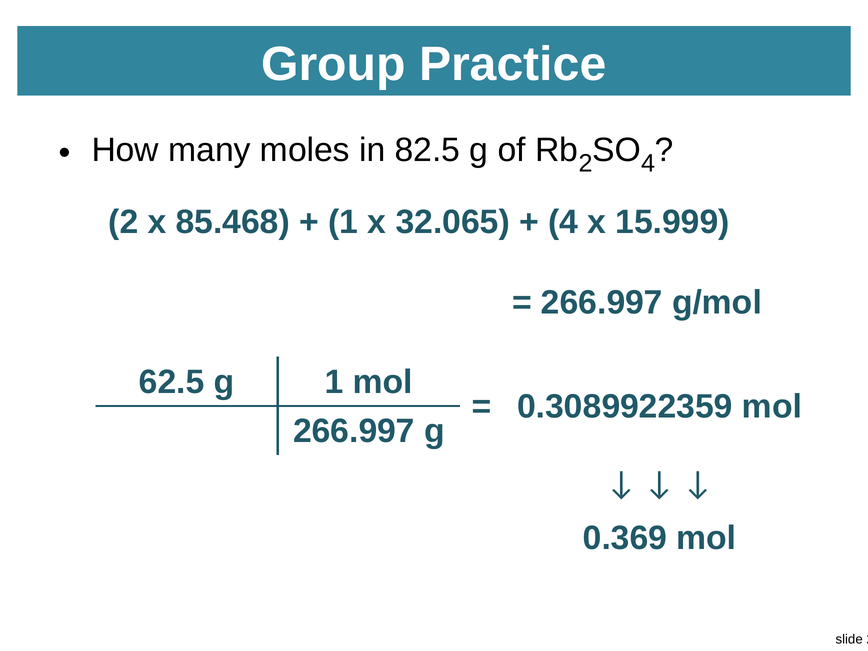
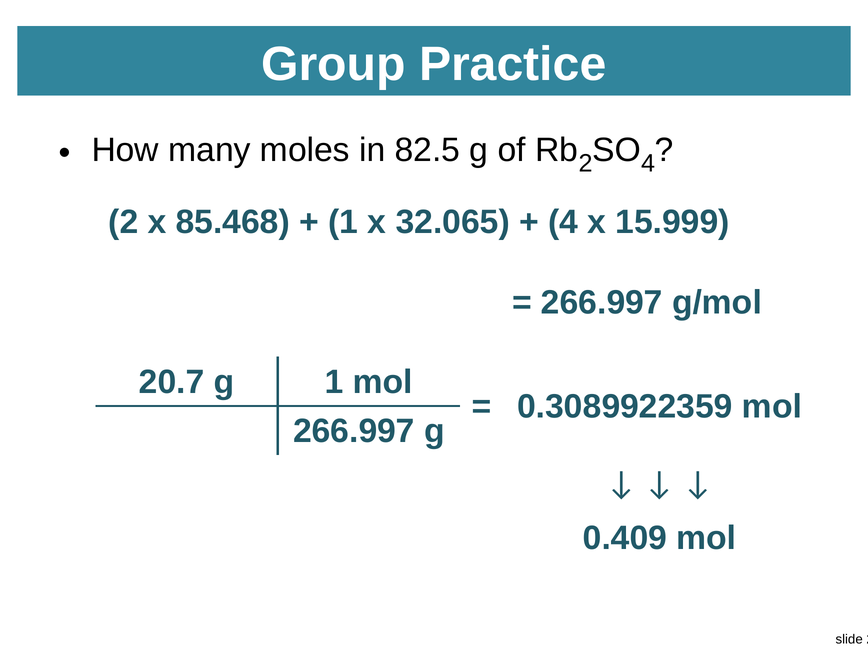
62.5: 62.5 -> 20.7
0.369: 0.369 -> 0.409
